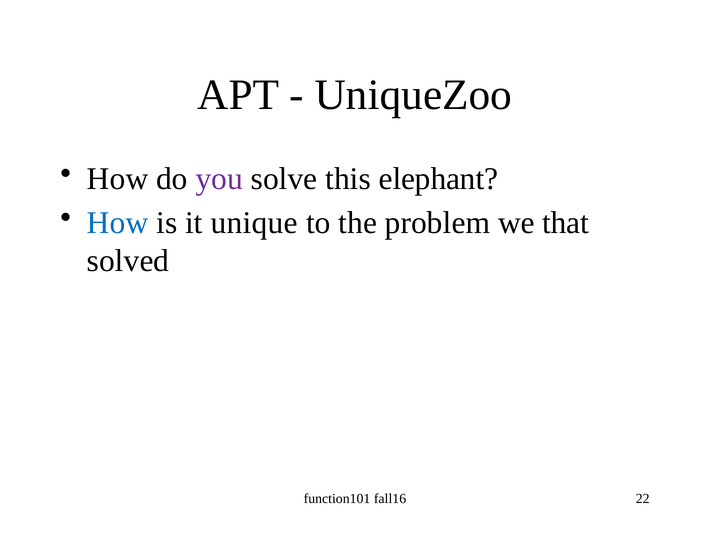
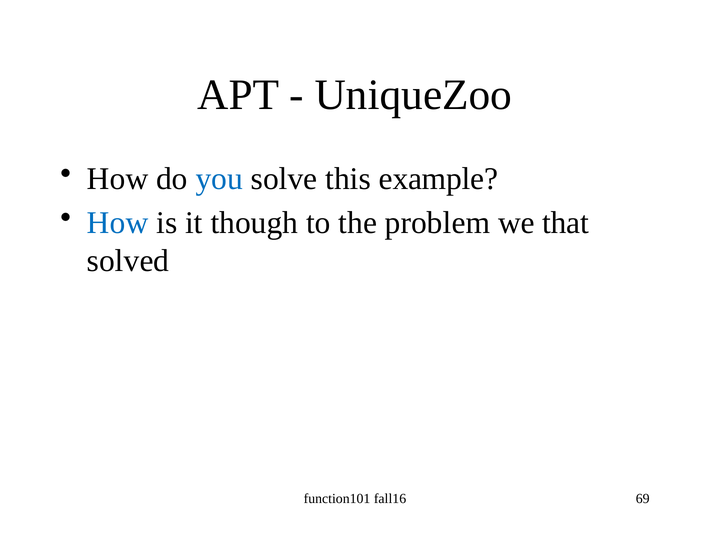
you colour: purple -> blue
elephant: elephant -> example
unique: unique -> though
22: 22 -> 69
